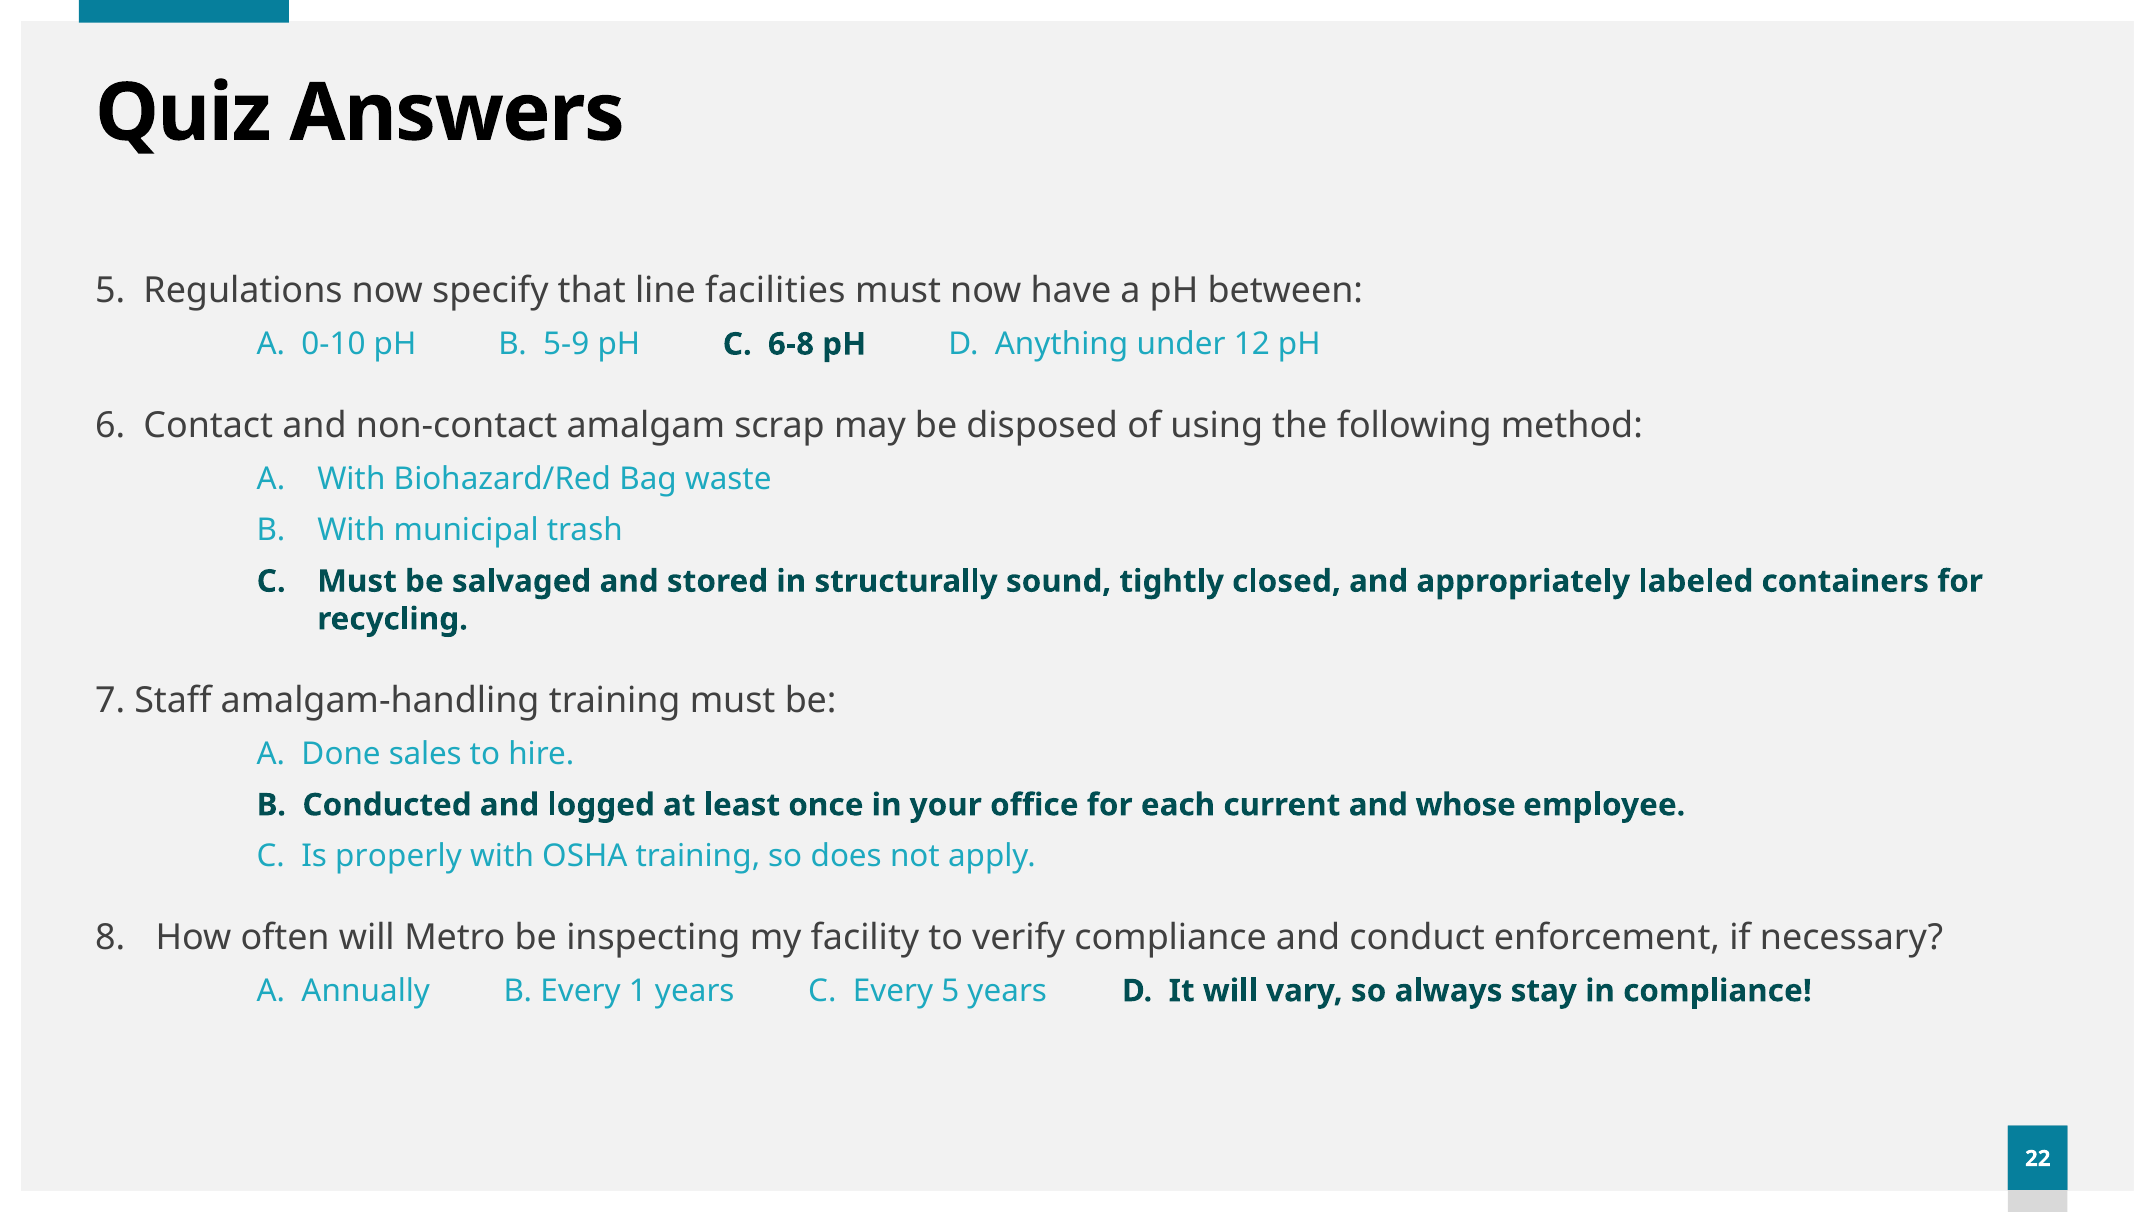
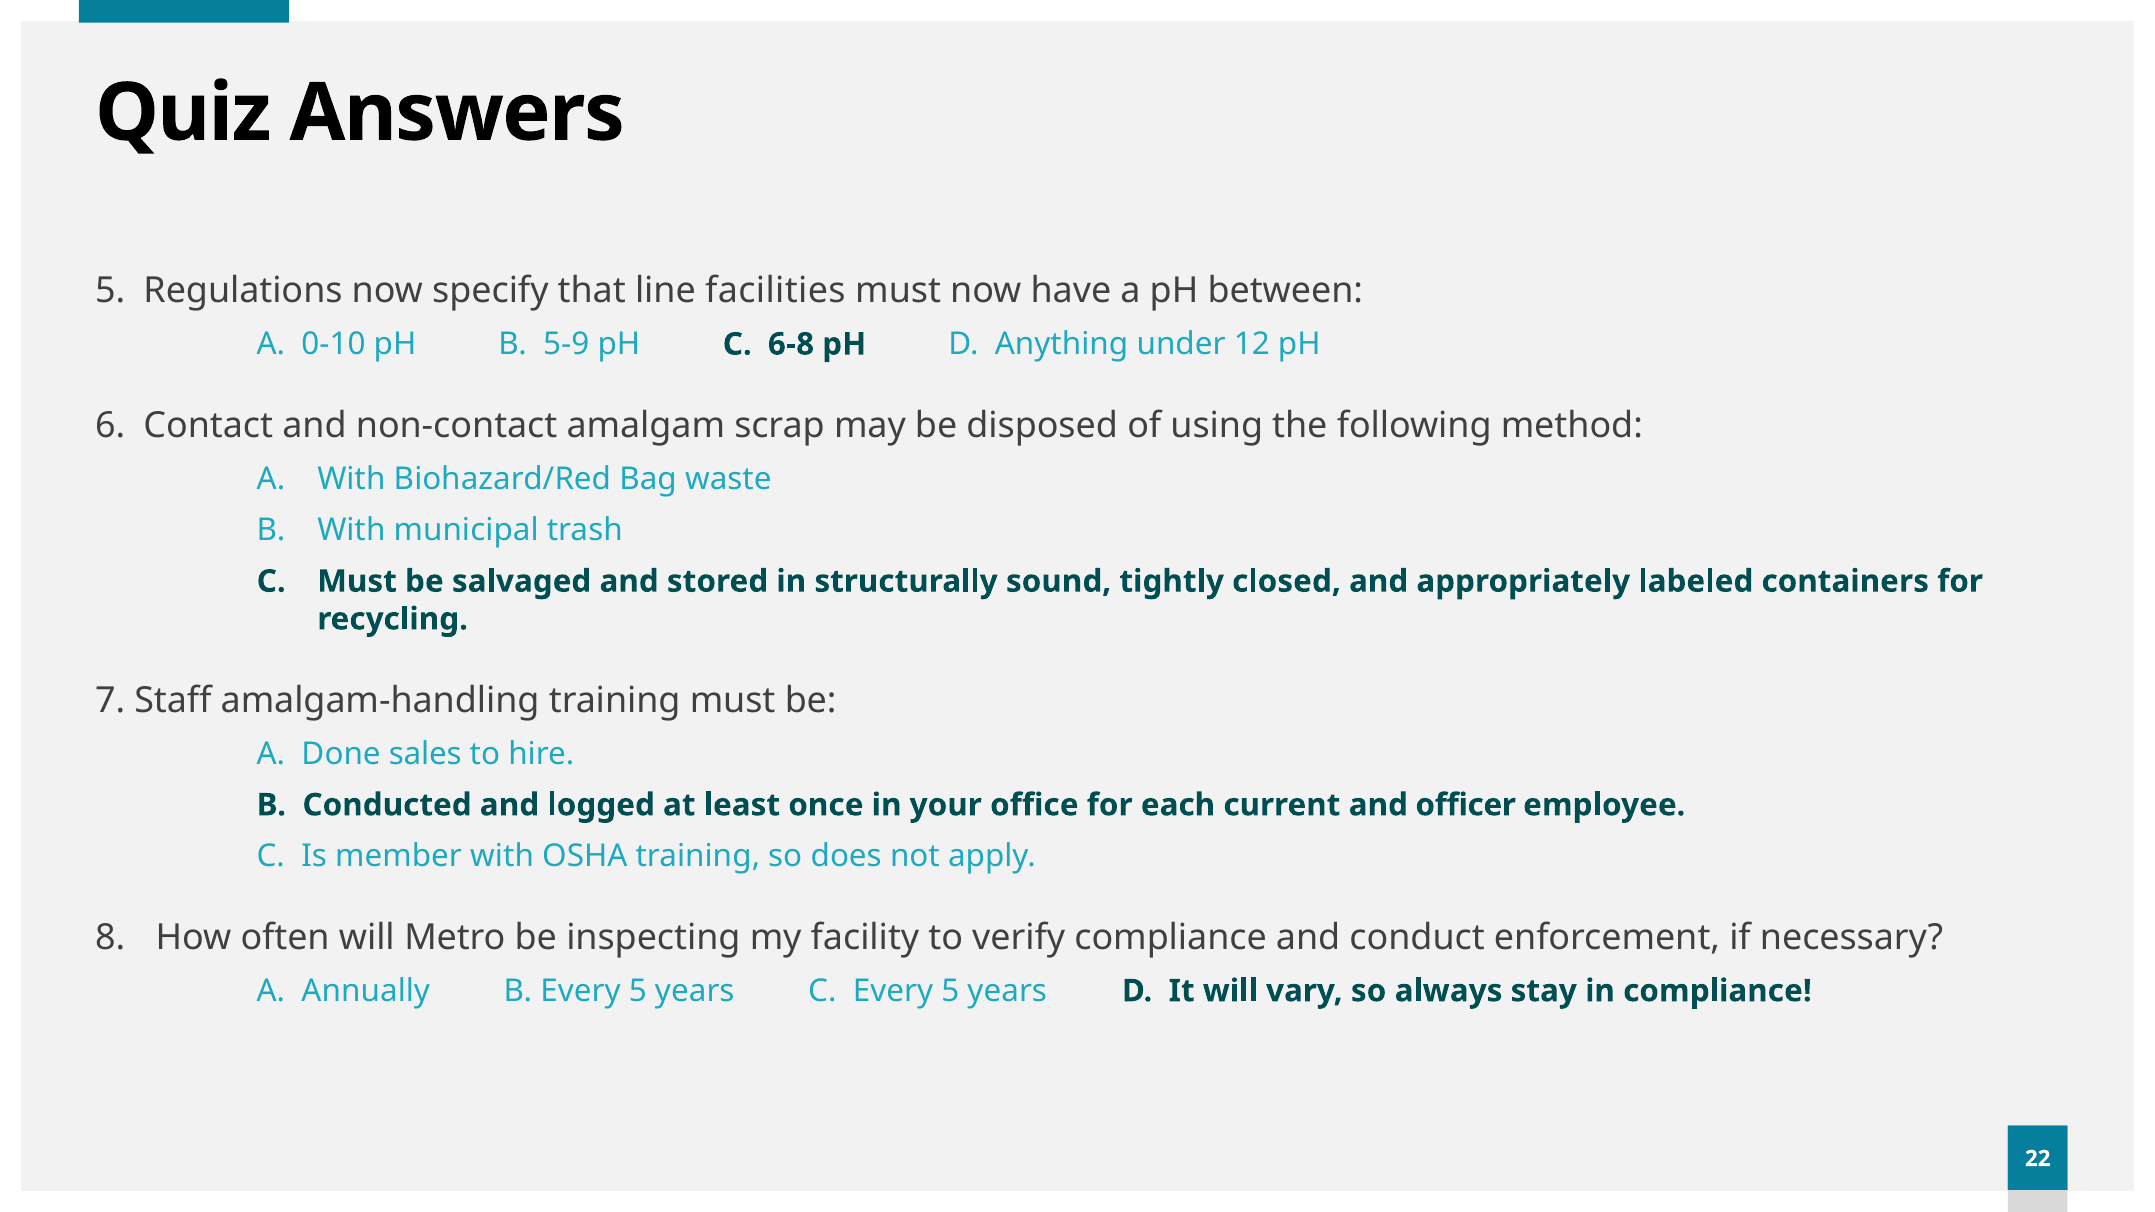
whose: whose -> officer
properly: properly -> member
B Every 1: 1 -> 5
